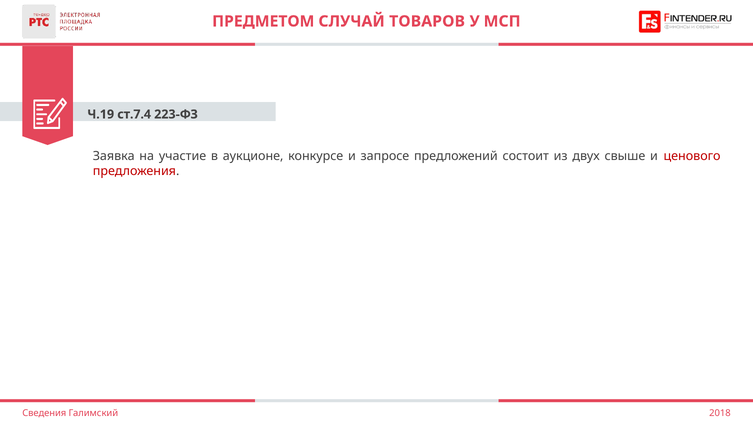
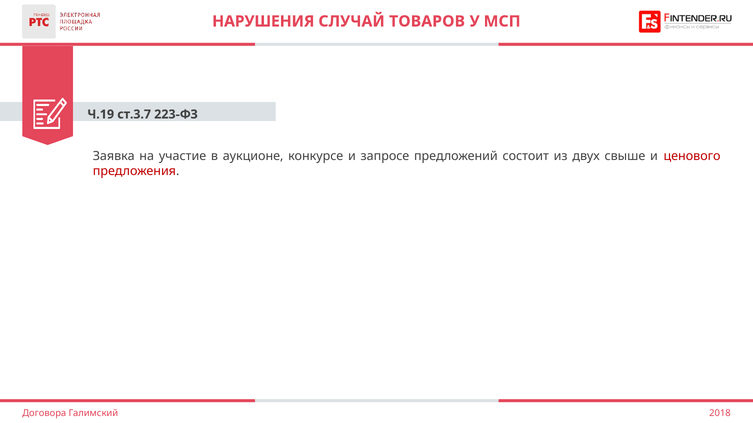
ПРЕДМЕТОМ: ПРЕДМЕТОМ -> НАРУШЕНИЯ
ст.7.4: ст.7.4 -> ст.3.7
Сведения: Сведения -> Договора
